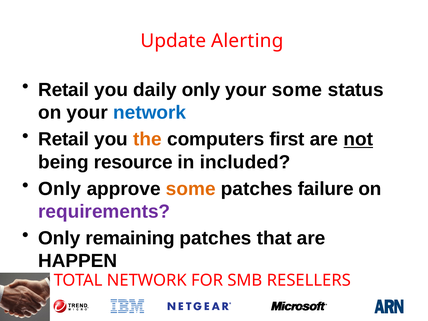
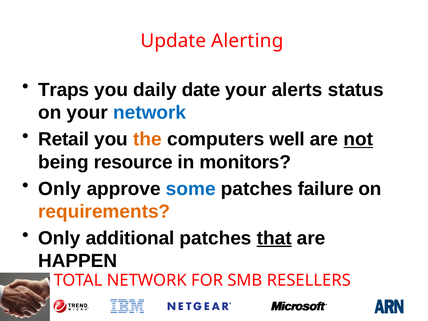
Retail at (64, 90): Retail -> Traps
daily only: only -> date
your some: some -> alerts
first: first -> well
included: included -> monitors
some at (191, 189) colour: orange -> blue
requirements colour: purple -> orange
remaining: remaining -> additional
that underline: none -> present
